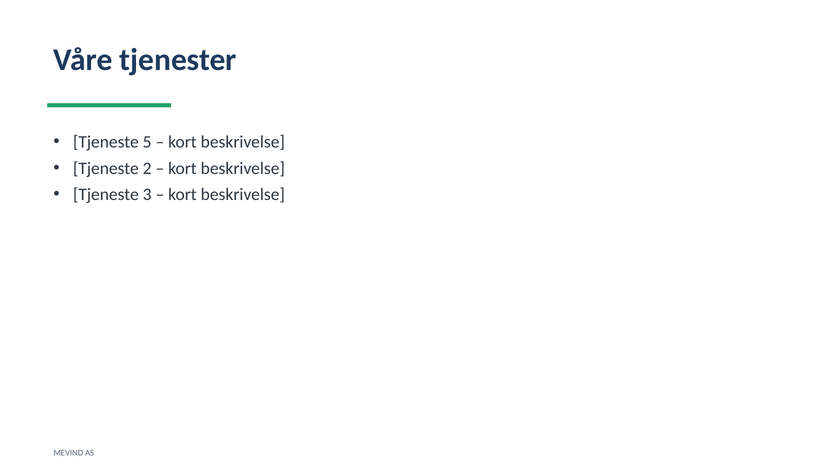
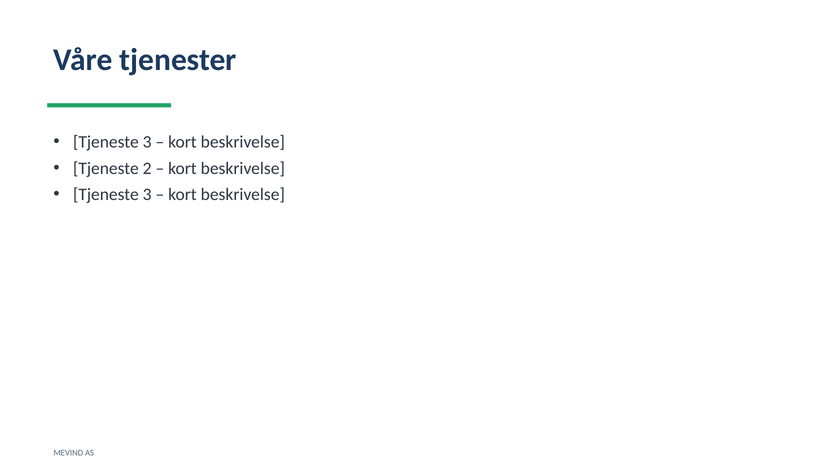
5 at (147, 142): 5 -> 3
